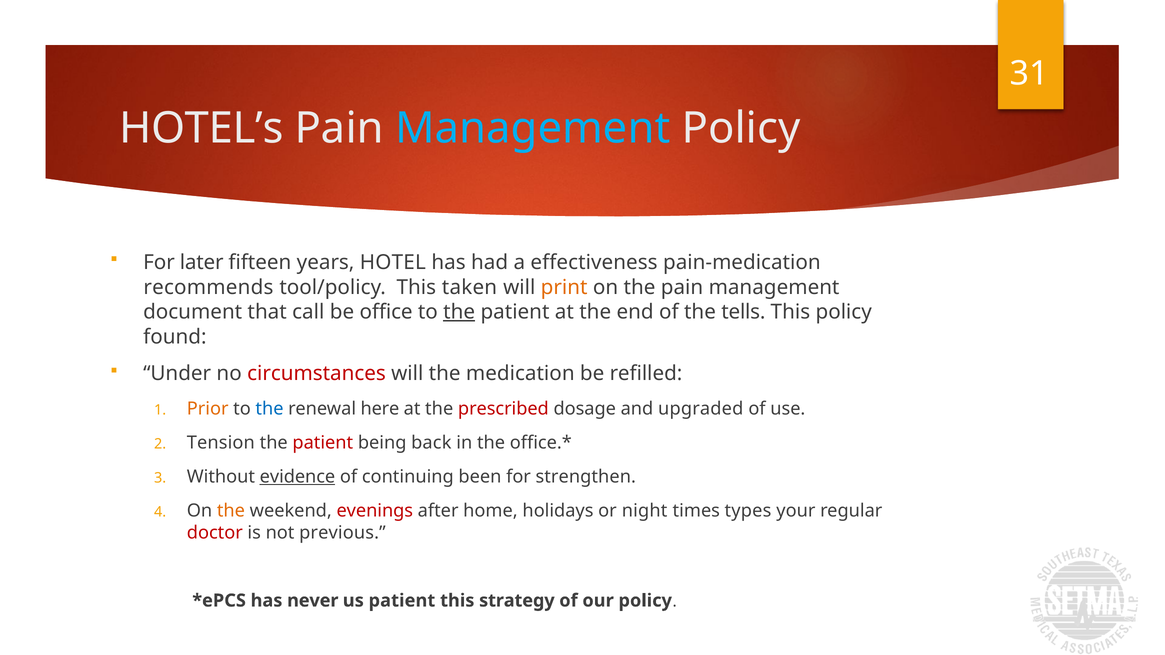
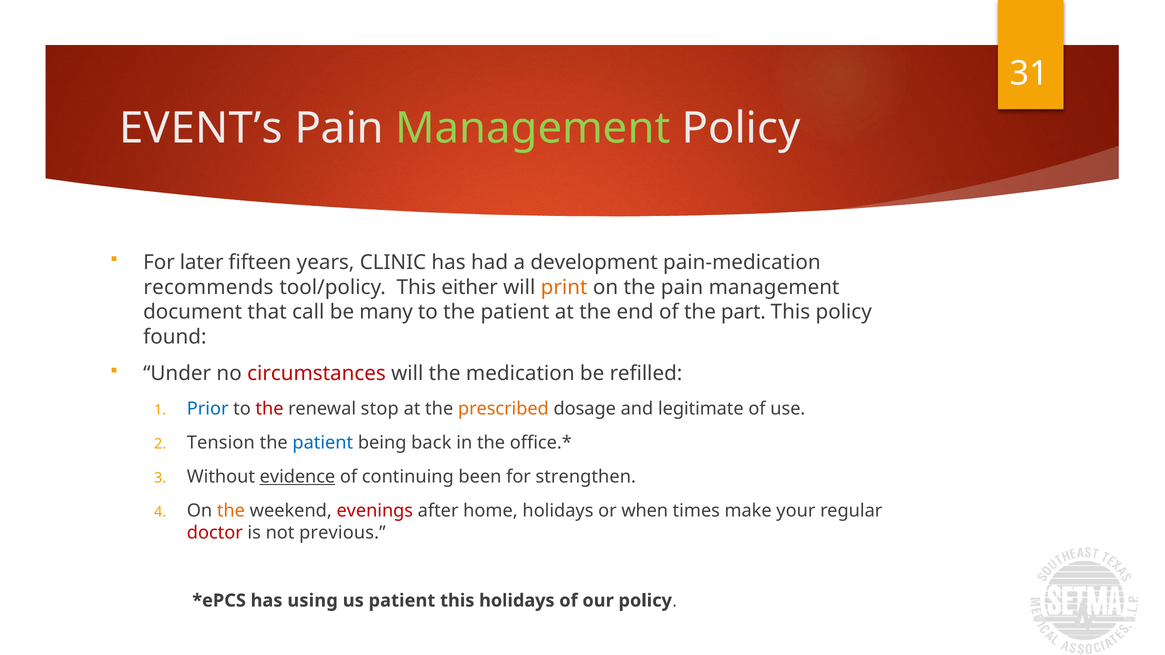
HOTEL’s: HOTEL’s -> EVENT’s
Management at (533, 128) colour: light blue -> light green
HOTEL: HOTEL -> CLINIC
effectiveness: effectiveness -> development
taken: taken -> either
office: office -> many
the at (459, 312) underline: present -> none
tells: tells -> part
Prior colour: orange -> blue
the at (270, 409) colour: blue -> red
here: here -> stop
prescribed colour: red -> orange
upgraded: upgraded -> legitimate
patient at (323, 443) colour: red -> blue
night: night -> when
types: types -> make
never: never -> using
this strategy: strategy -> holidays
